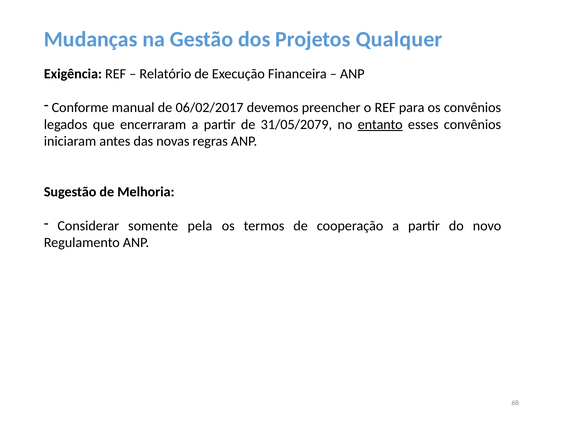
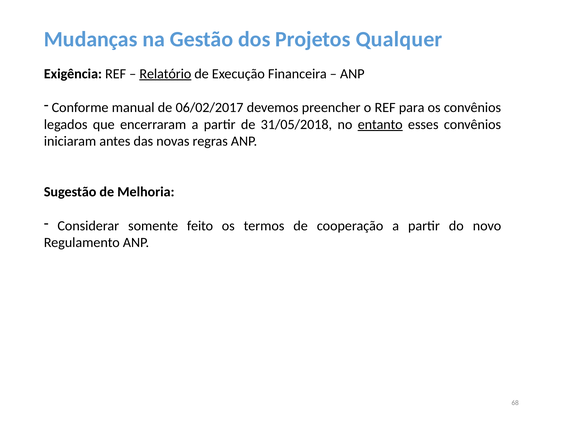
Relatório underline: none -> present
31/05/2079: 31/05/2079 -> 31/05/2018
pela: pela -> feito
